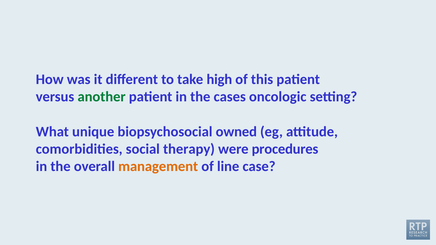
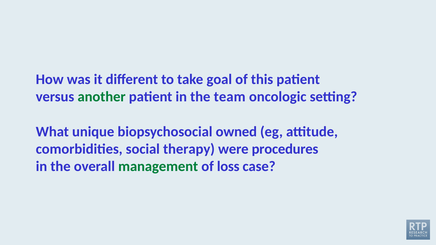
high: high -> goal
cases: cases -> team
management colour: orange -> green
line: line -> loss
